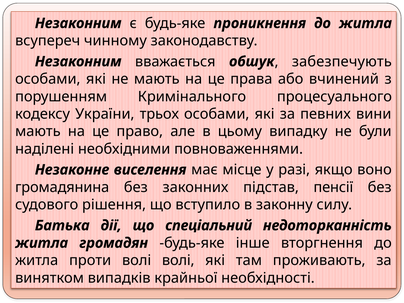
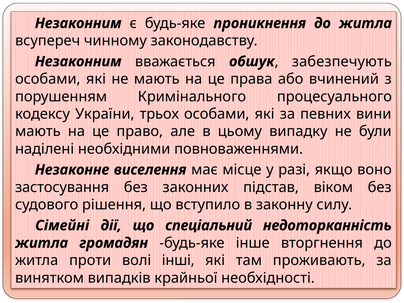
громадянина: громадянина -> застосування
пенсії: пенсії -> віком
Батька: Батька -> Сімейні
волі волі: волі -> інші
